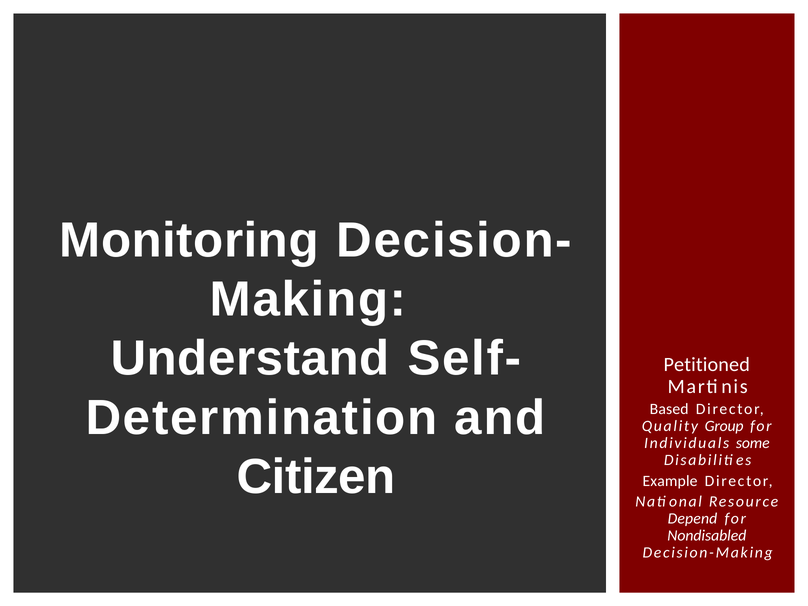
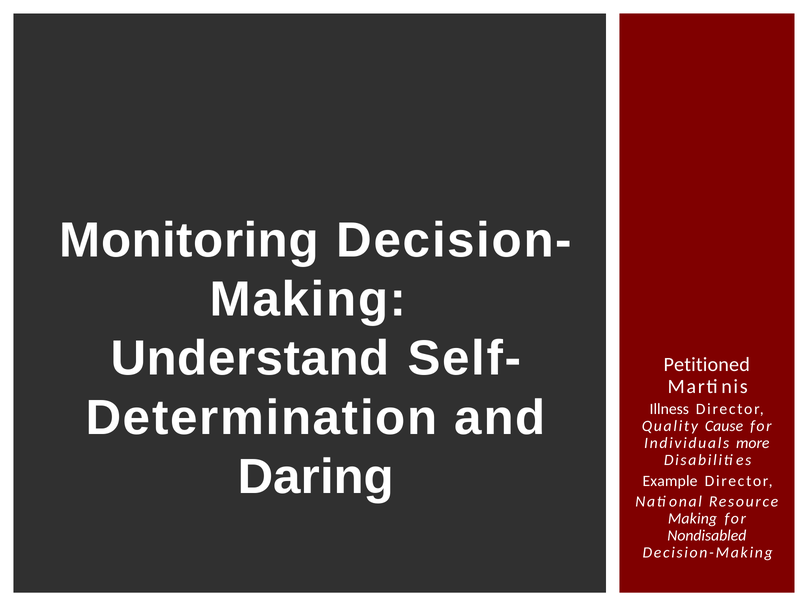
Based: Based -> Illness
Group: Group -> Cause
some: some -> more
Citizen: Citizen -> Daring
Depend at (692, 519): Depend -> Making
